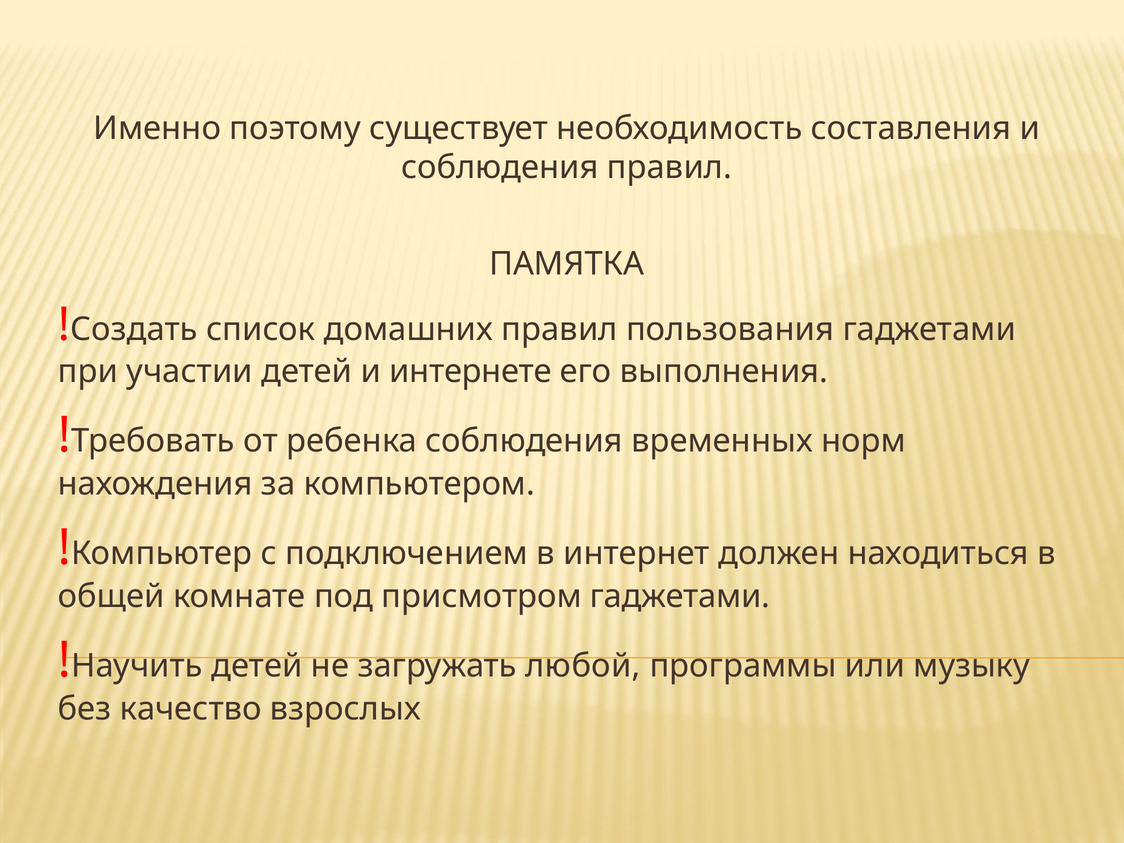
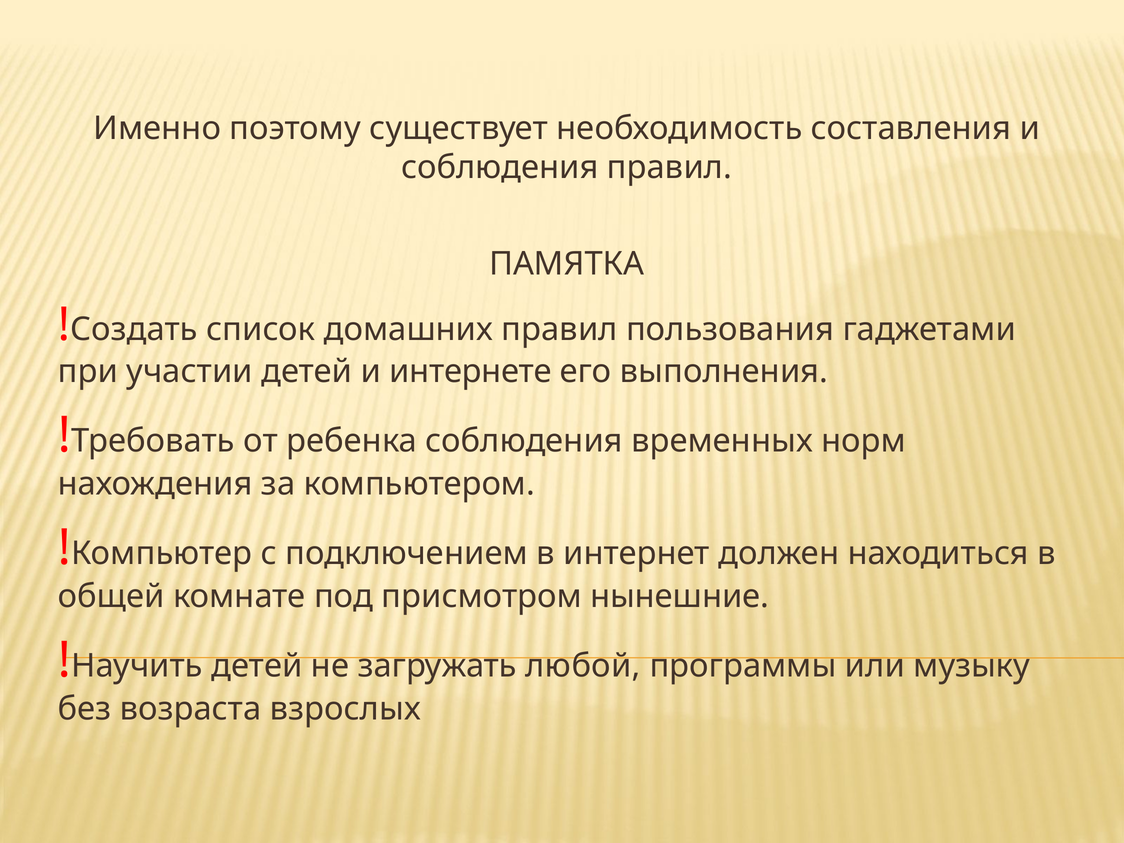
присмотром гаджетами: гаджетами -> нынешние
качество: качество -> возраста
